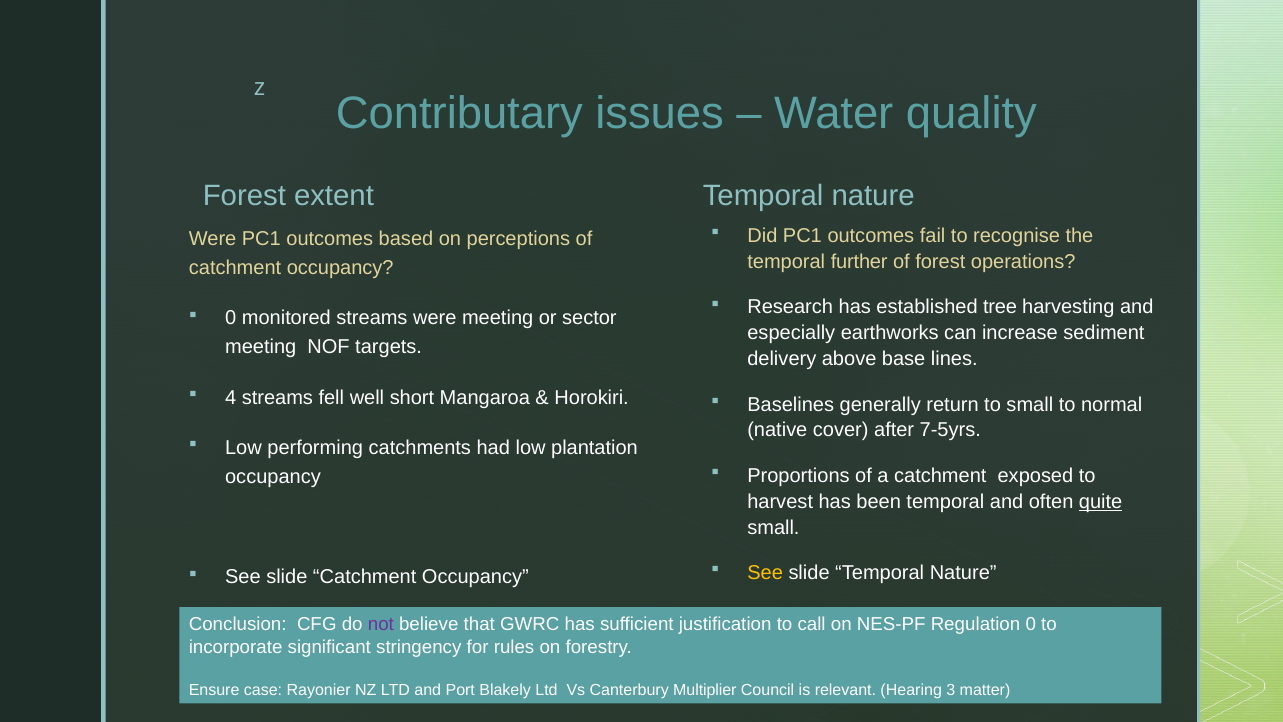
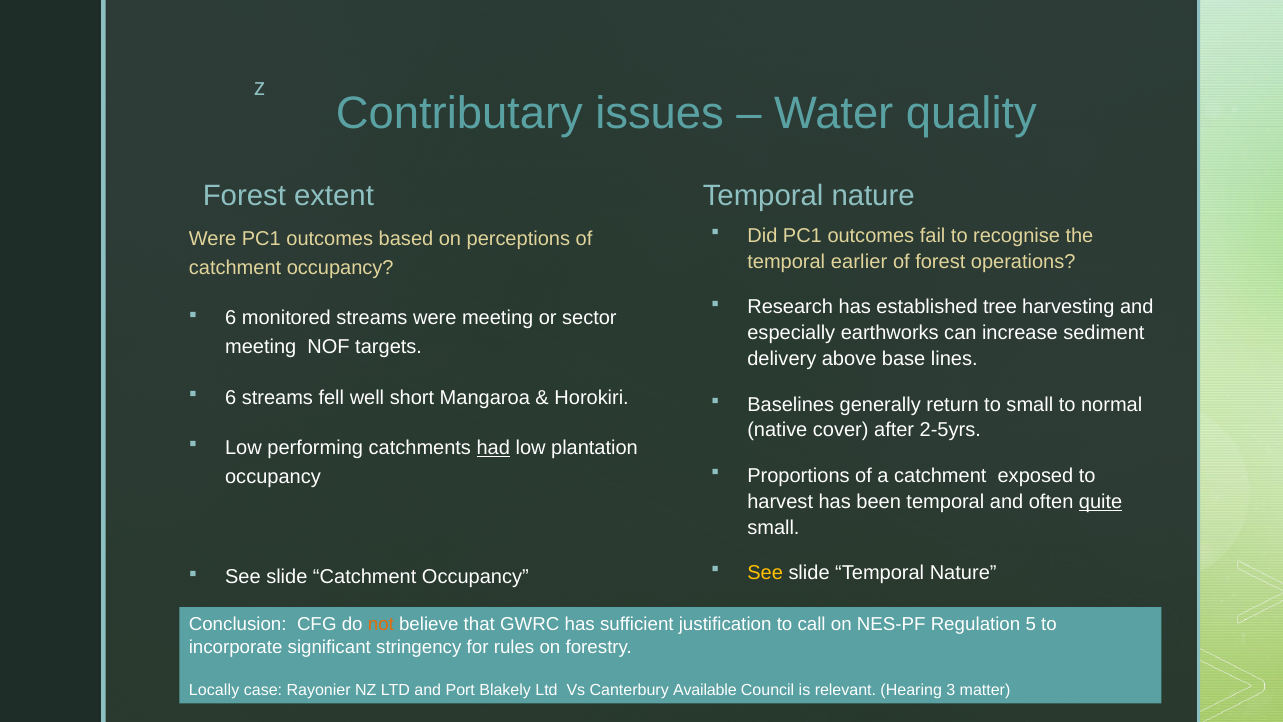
further: further -> earlier
0 at (231, 318): 0 -> 6
4 at (231, 397): 4 -> 6
7-5yrs: 7-5yrs -> 2-5yrs
had underline: none -> present
not colour: purple -> orange
Regulation 0: 0 -> 5
Ensure: Ensure -> Locally
Multiplier: Multiplier -> Available
